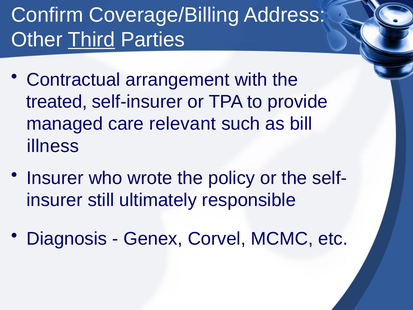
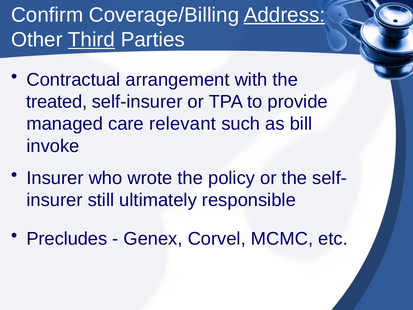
Address underline: none -> present
illness: illness -> invoke
Diagnosis: Diagnosis -> Precludes
